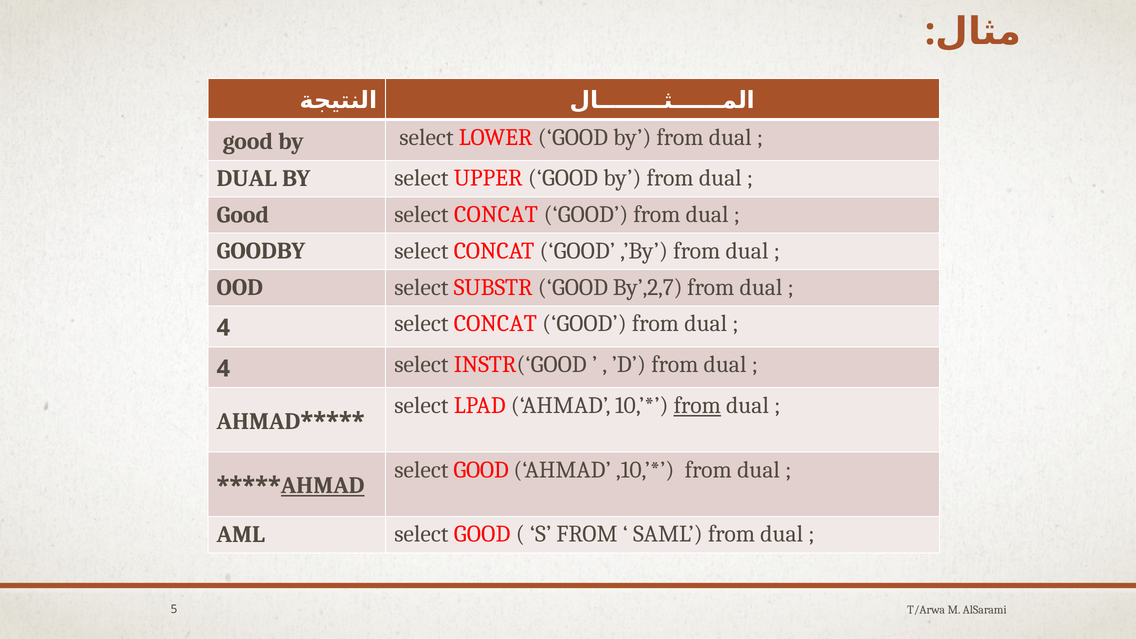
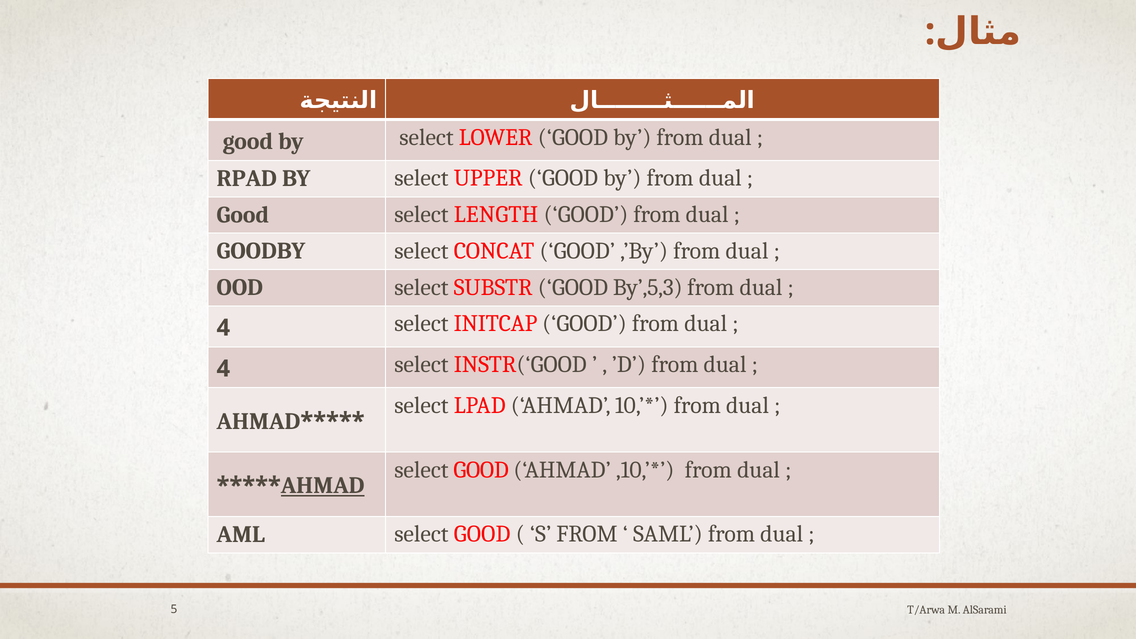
DUAL at (247, 178): DUAL -> RPAD
Good select CONCAT: CONCAT -> LENGTH
By’,2,7: By’,2,7 -> By’,5,3
4 select CONCAT: CONCAT -> INITCAP
from at (697, 405) underline: present -> none
